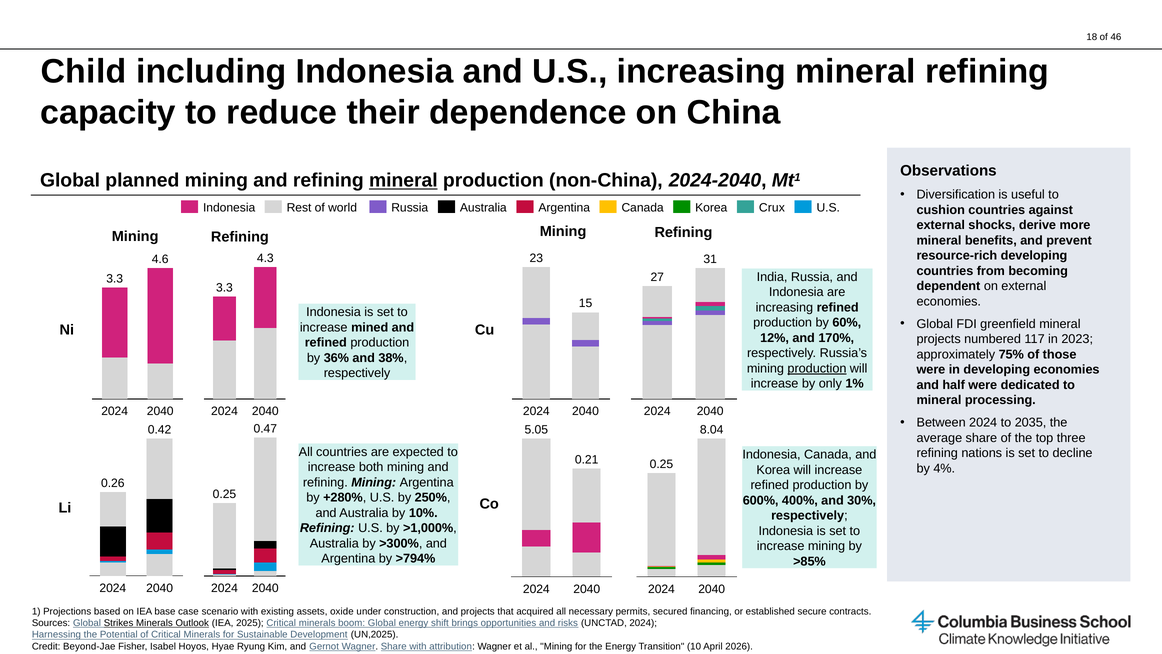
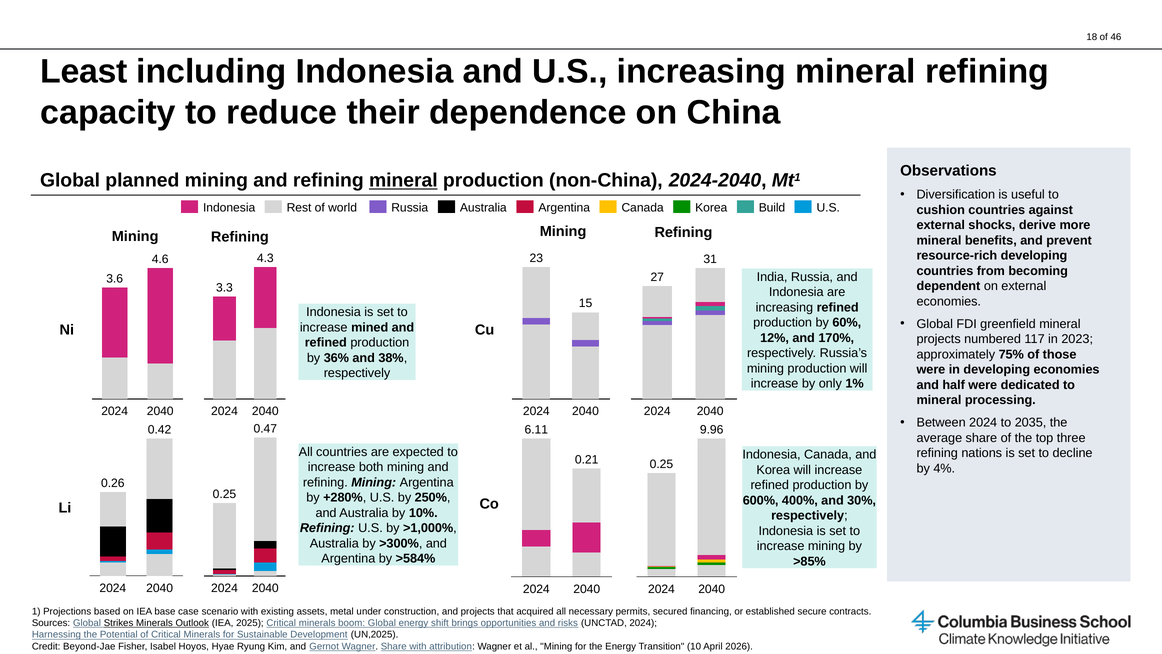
Child: Child -> Least
Crux: Crux -> Build
3.3 at (115, 278): 3.3 -> 3.6
production at (817, 368) underline: present -> none
5.05: 5.05 -> 6.11
8.04: 8.04 -> 9.96
>794%: >794% -> >584%
oxide: oxide -> metal
